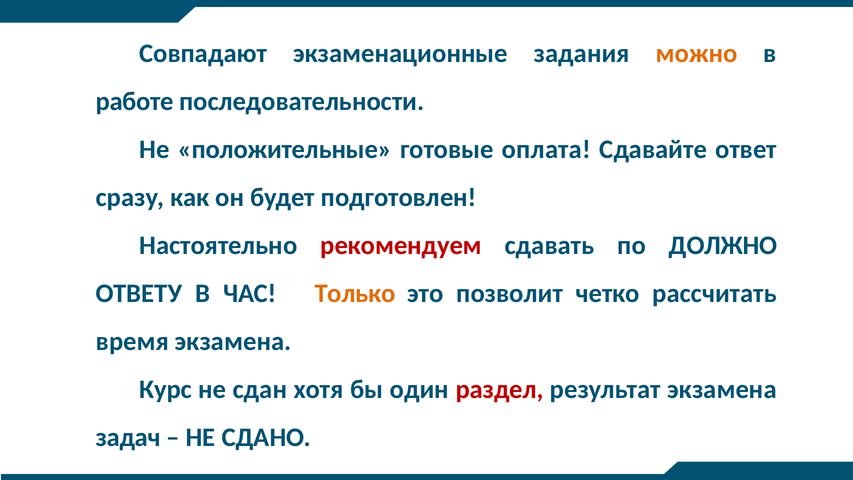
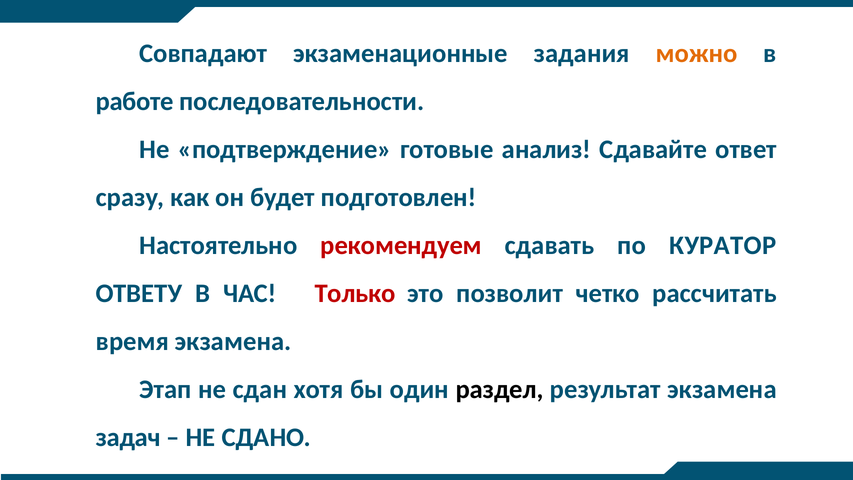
положительные: положительные -> подтверждение
оплата: оплата -> анализ
ДОЛЖНО: ДОЛЖНО -> КУРАТОР
Только colour: orange -> red
Курс: Курс -> Этап
раздел colour: red -> black
